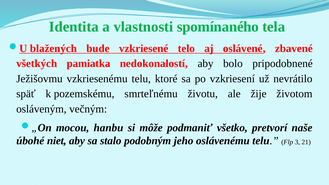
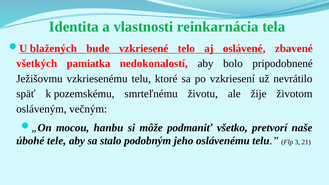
spomínaného: spomínaného -> reinkarnácia
niet: niet -> tele
